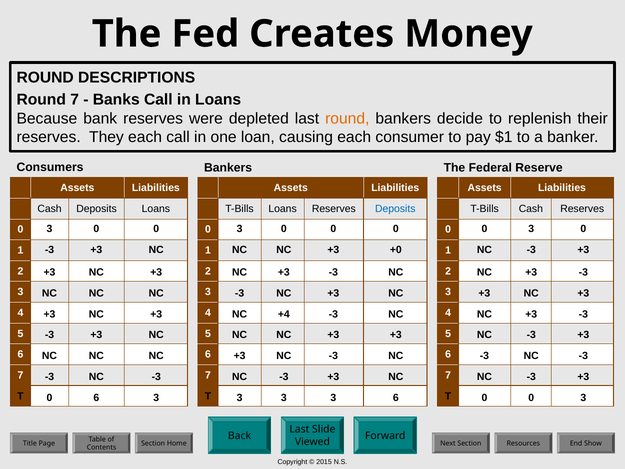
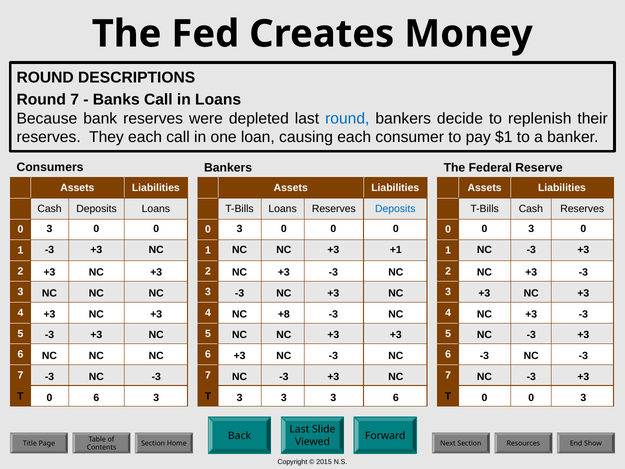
round at (347, 118) colour: orange -> blue
+0: +0 -> +1
+4: +4 -> +8
